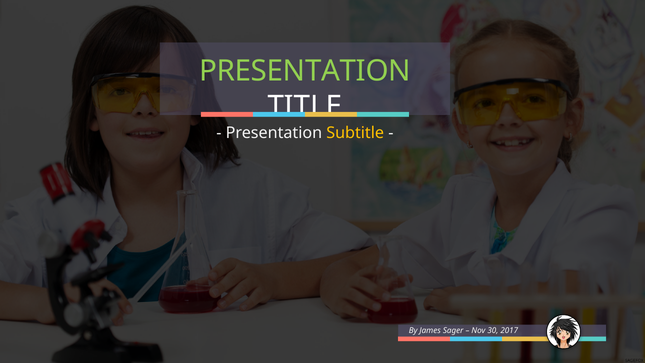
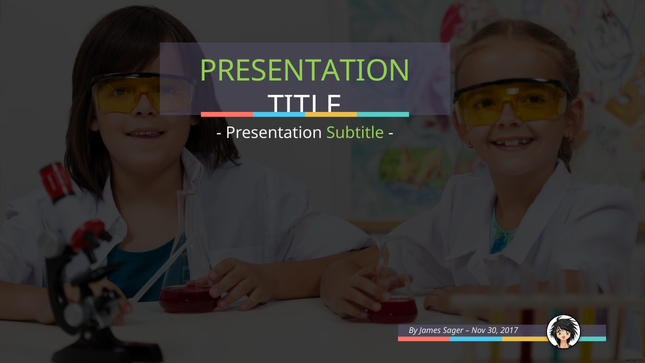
Subtitle colour: yellow -> light green
